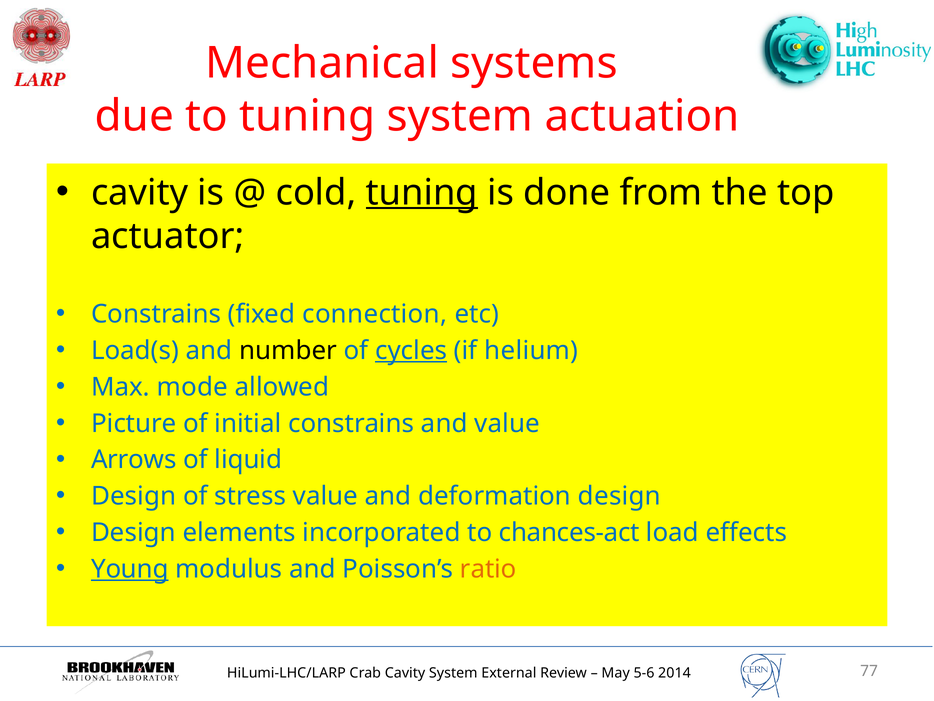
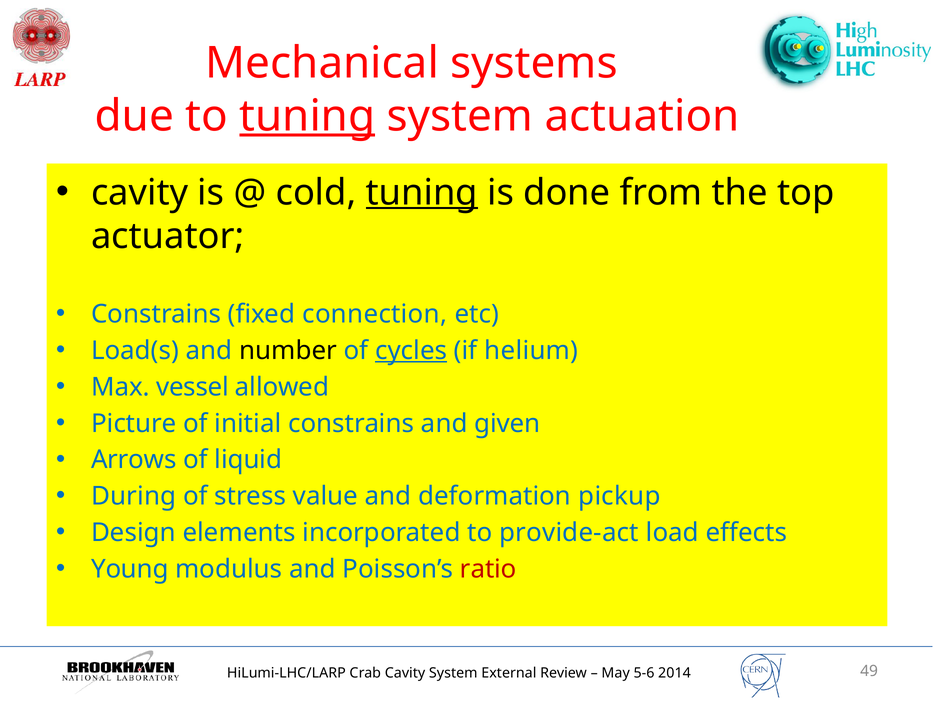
tuning at (307, 116) underline: none -> present
mode: mode -> vessel
and value: value -> given
Design at (134, 496): Design -> During
deformation design: design -> pickup
chances-act: chances-act -> provide-act
Young underline: present -> none
ratio colour: orange -> red
77: 77 -> 49
